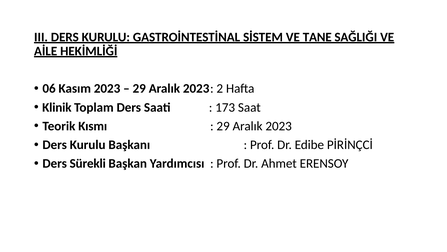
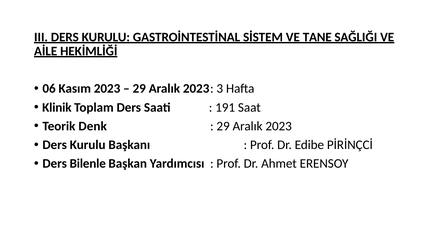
2: 2 -> 3
173: 173 -> 191
Kısmı: Kısmı -> Denk
Sürekli: Sürekli -> Bilenle
